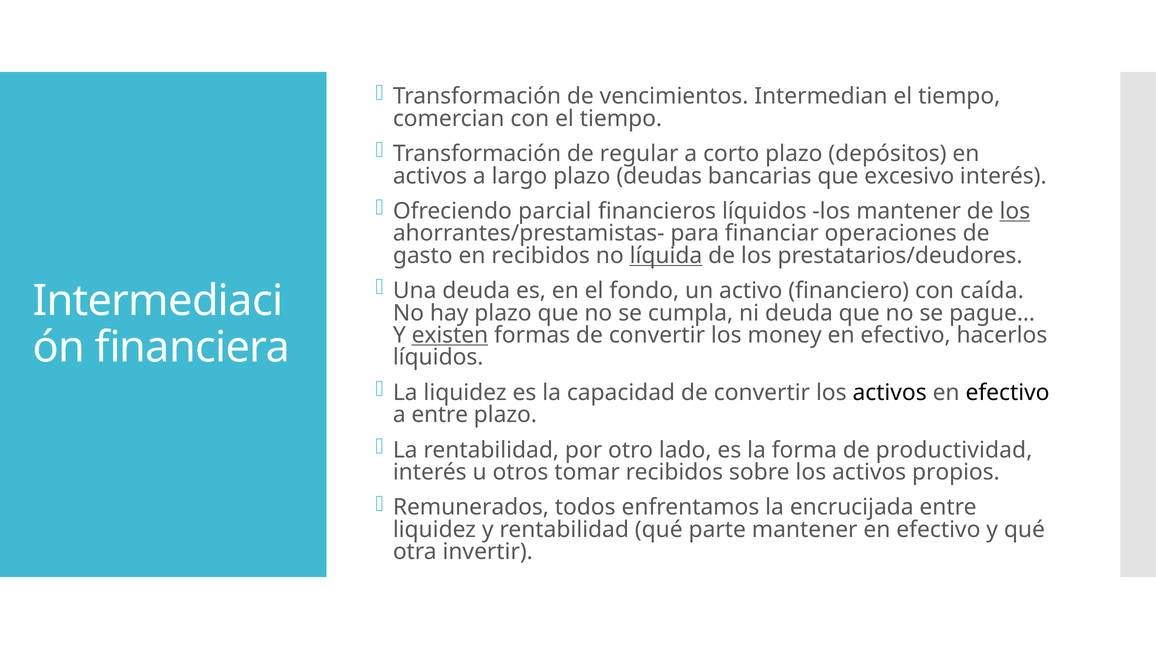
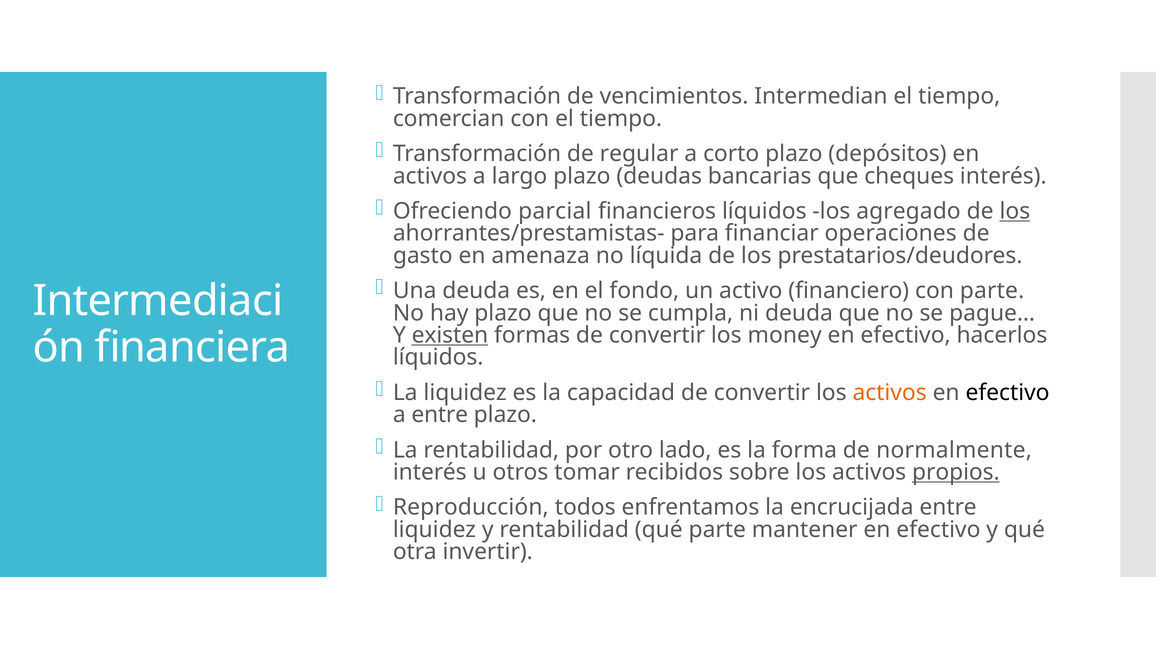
excesivo: excesivo -> cheques
los mantener: mantener -> agregado
en recibidos: recibidos -> amenaza
líquida underline: present -> none
con caída: caída -> parte
activos at (890, 393) colour: black -> orange
productividad: productividad -> normalmente
propios underline: none -> present
Remunerados: Remunerados -> Reproducción
